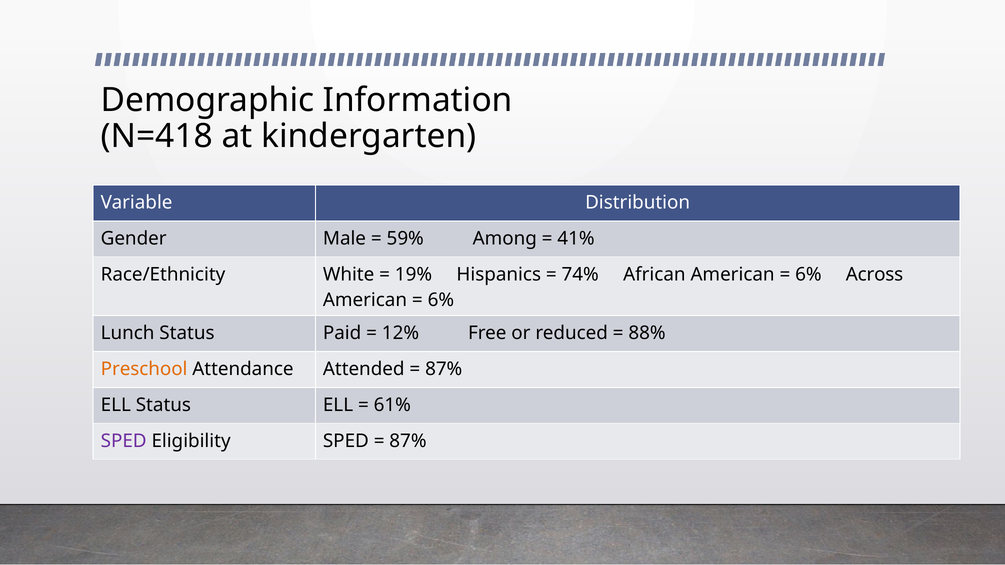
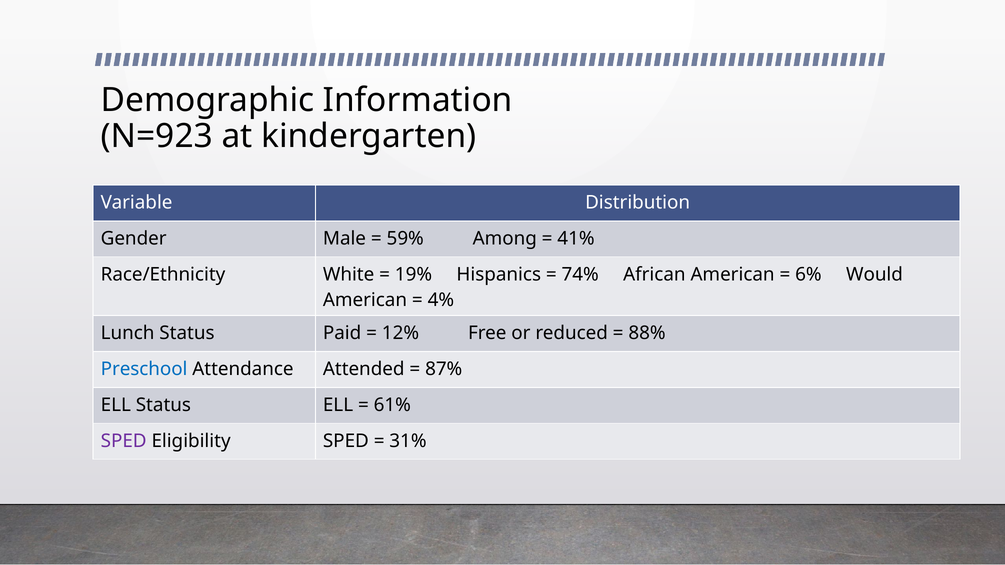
N=418: N=418 -> N=923
Across: Across -> Would
6% at (441, 300): 6% -> 4%
Preschool colour: orange -> blue
87% at (408, 441): 87% -> 31%
